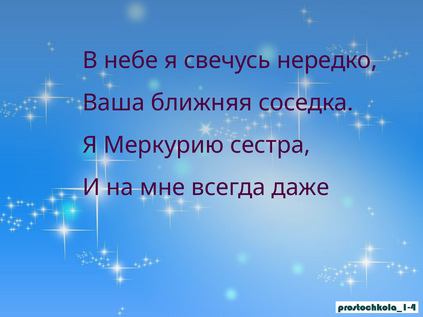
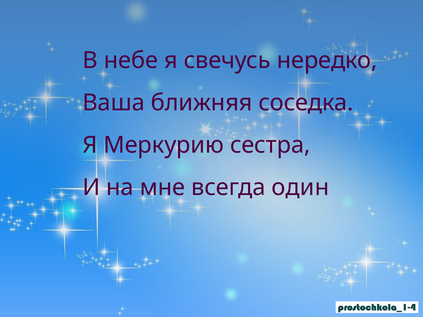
даже: даже -> один
